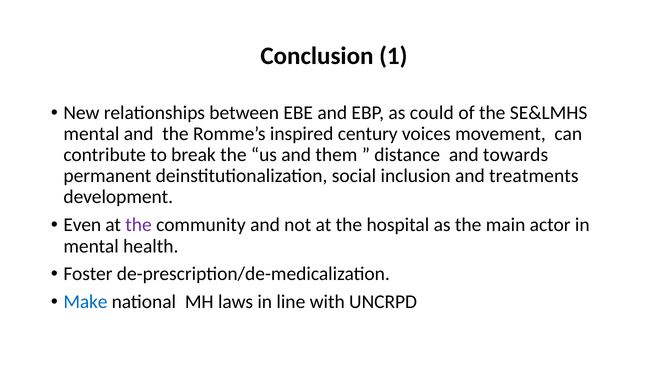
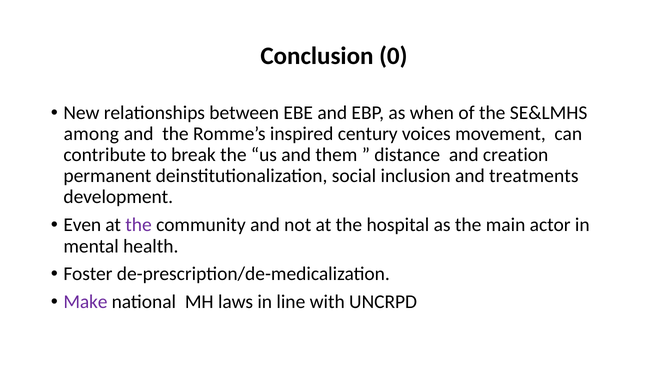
1: 1 -> 0
could: could -> when
mental at (91, 134): mental -> among
towards: towards -> creation
Make colour: blue -> purple
